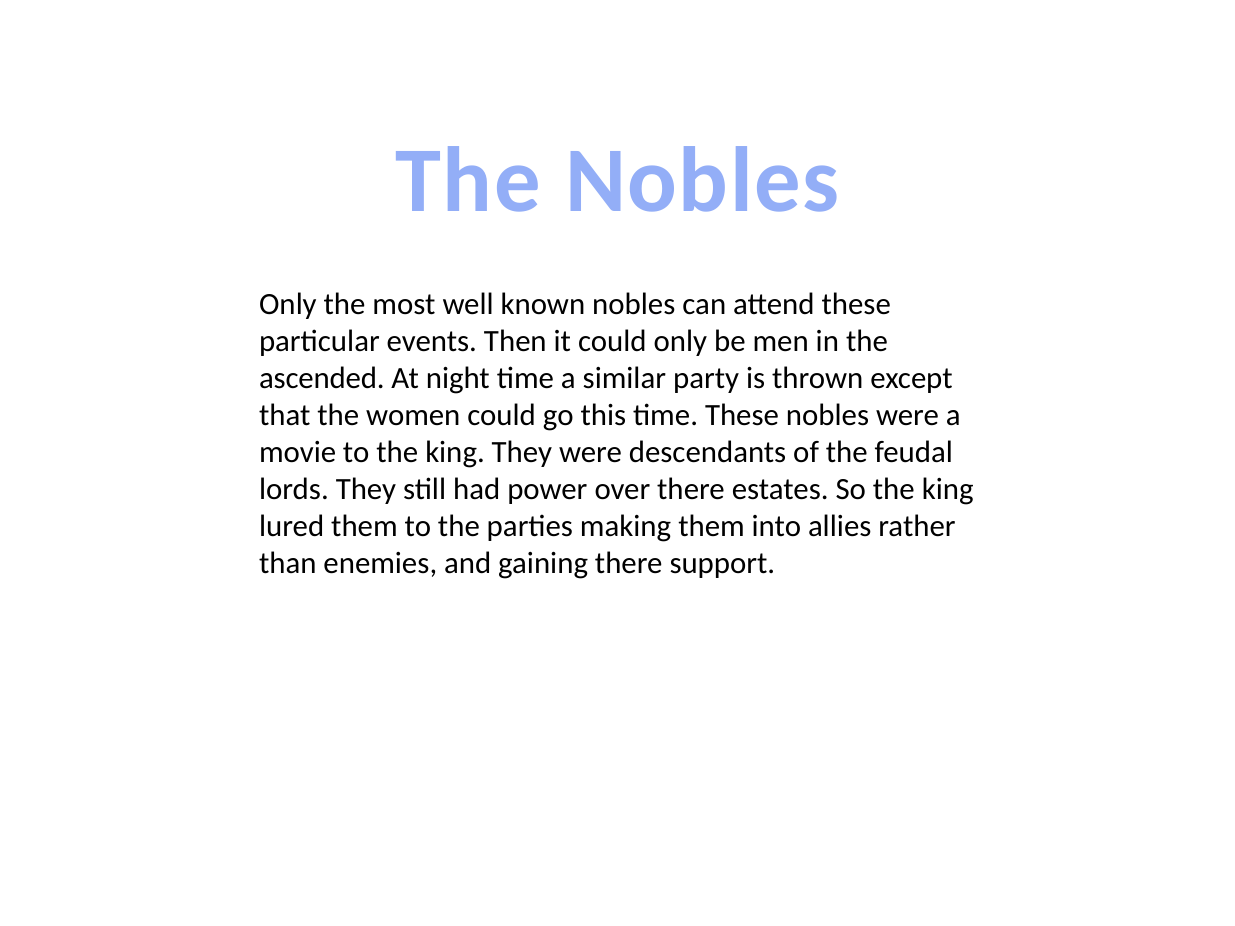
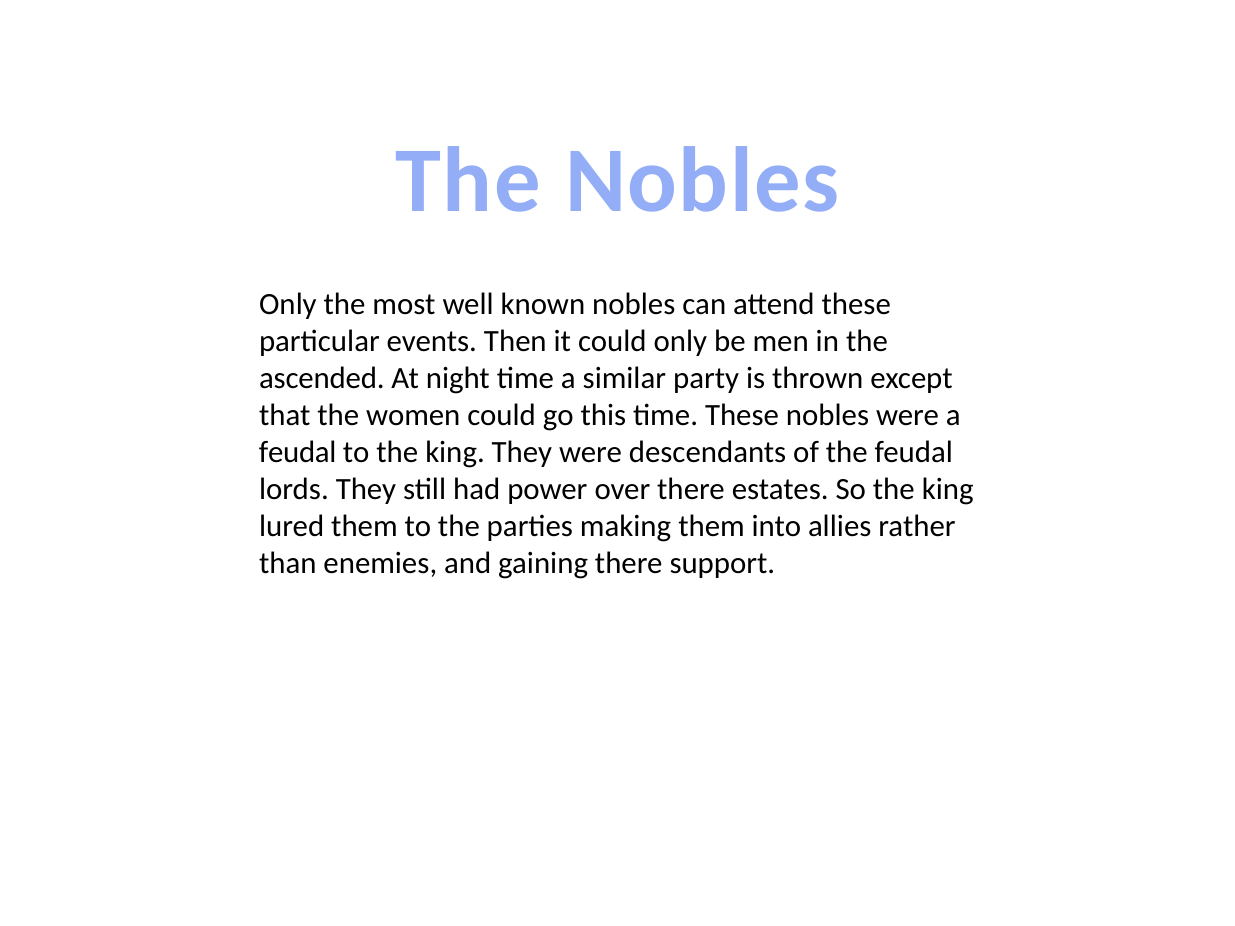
movie at (298, 453): movie -> feudal
